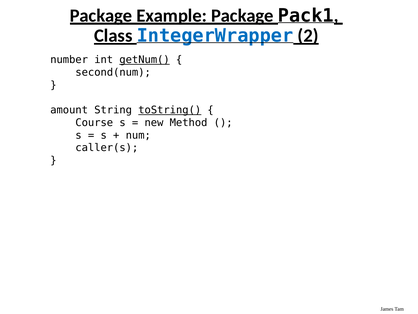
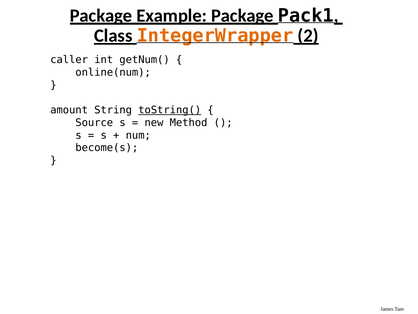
IntegerWrapper colour: blue -> orange
number: number -> caller
getNum( underline: present -> none
second(num: second(num -> online(num
Course: Course -> Source
caller(s: caller(s -> become(s
